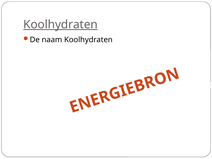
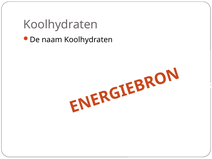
Koolhydraten at (61, 24) underline: present -> none
